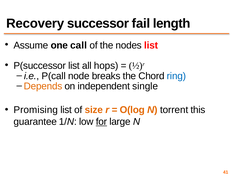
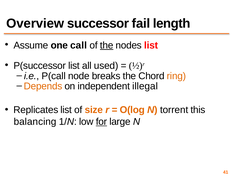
Recovery: Recovery -> Overview
the at (107, 45) underline: none -> present
hops: hops -> used
ring colour: blue -> orange
single: single -> illegal
Promising: Promising -> Replicates
guarantee: guarantee -> balancing
